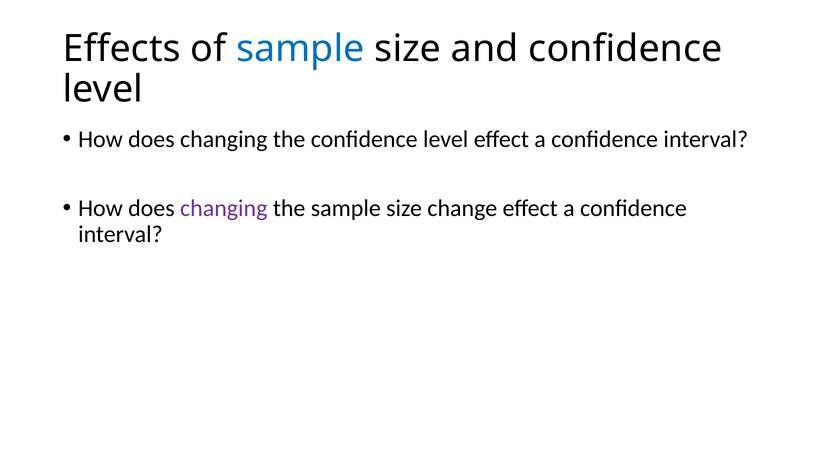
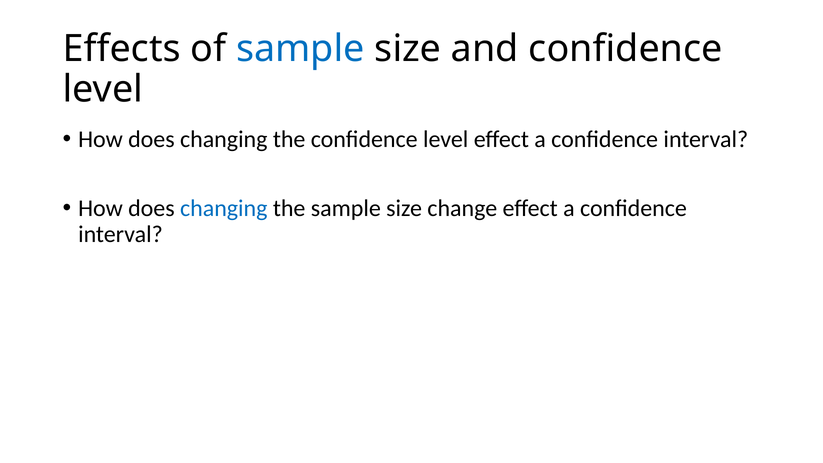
changing at (224, 208) colour: purple -> blue
